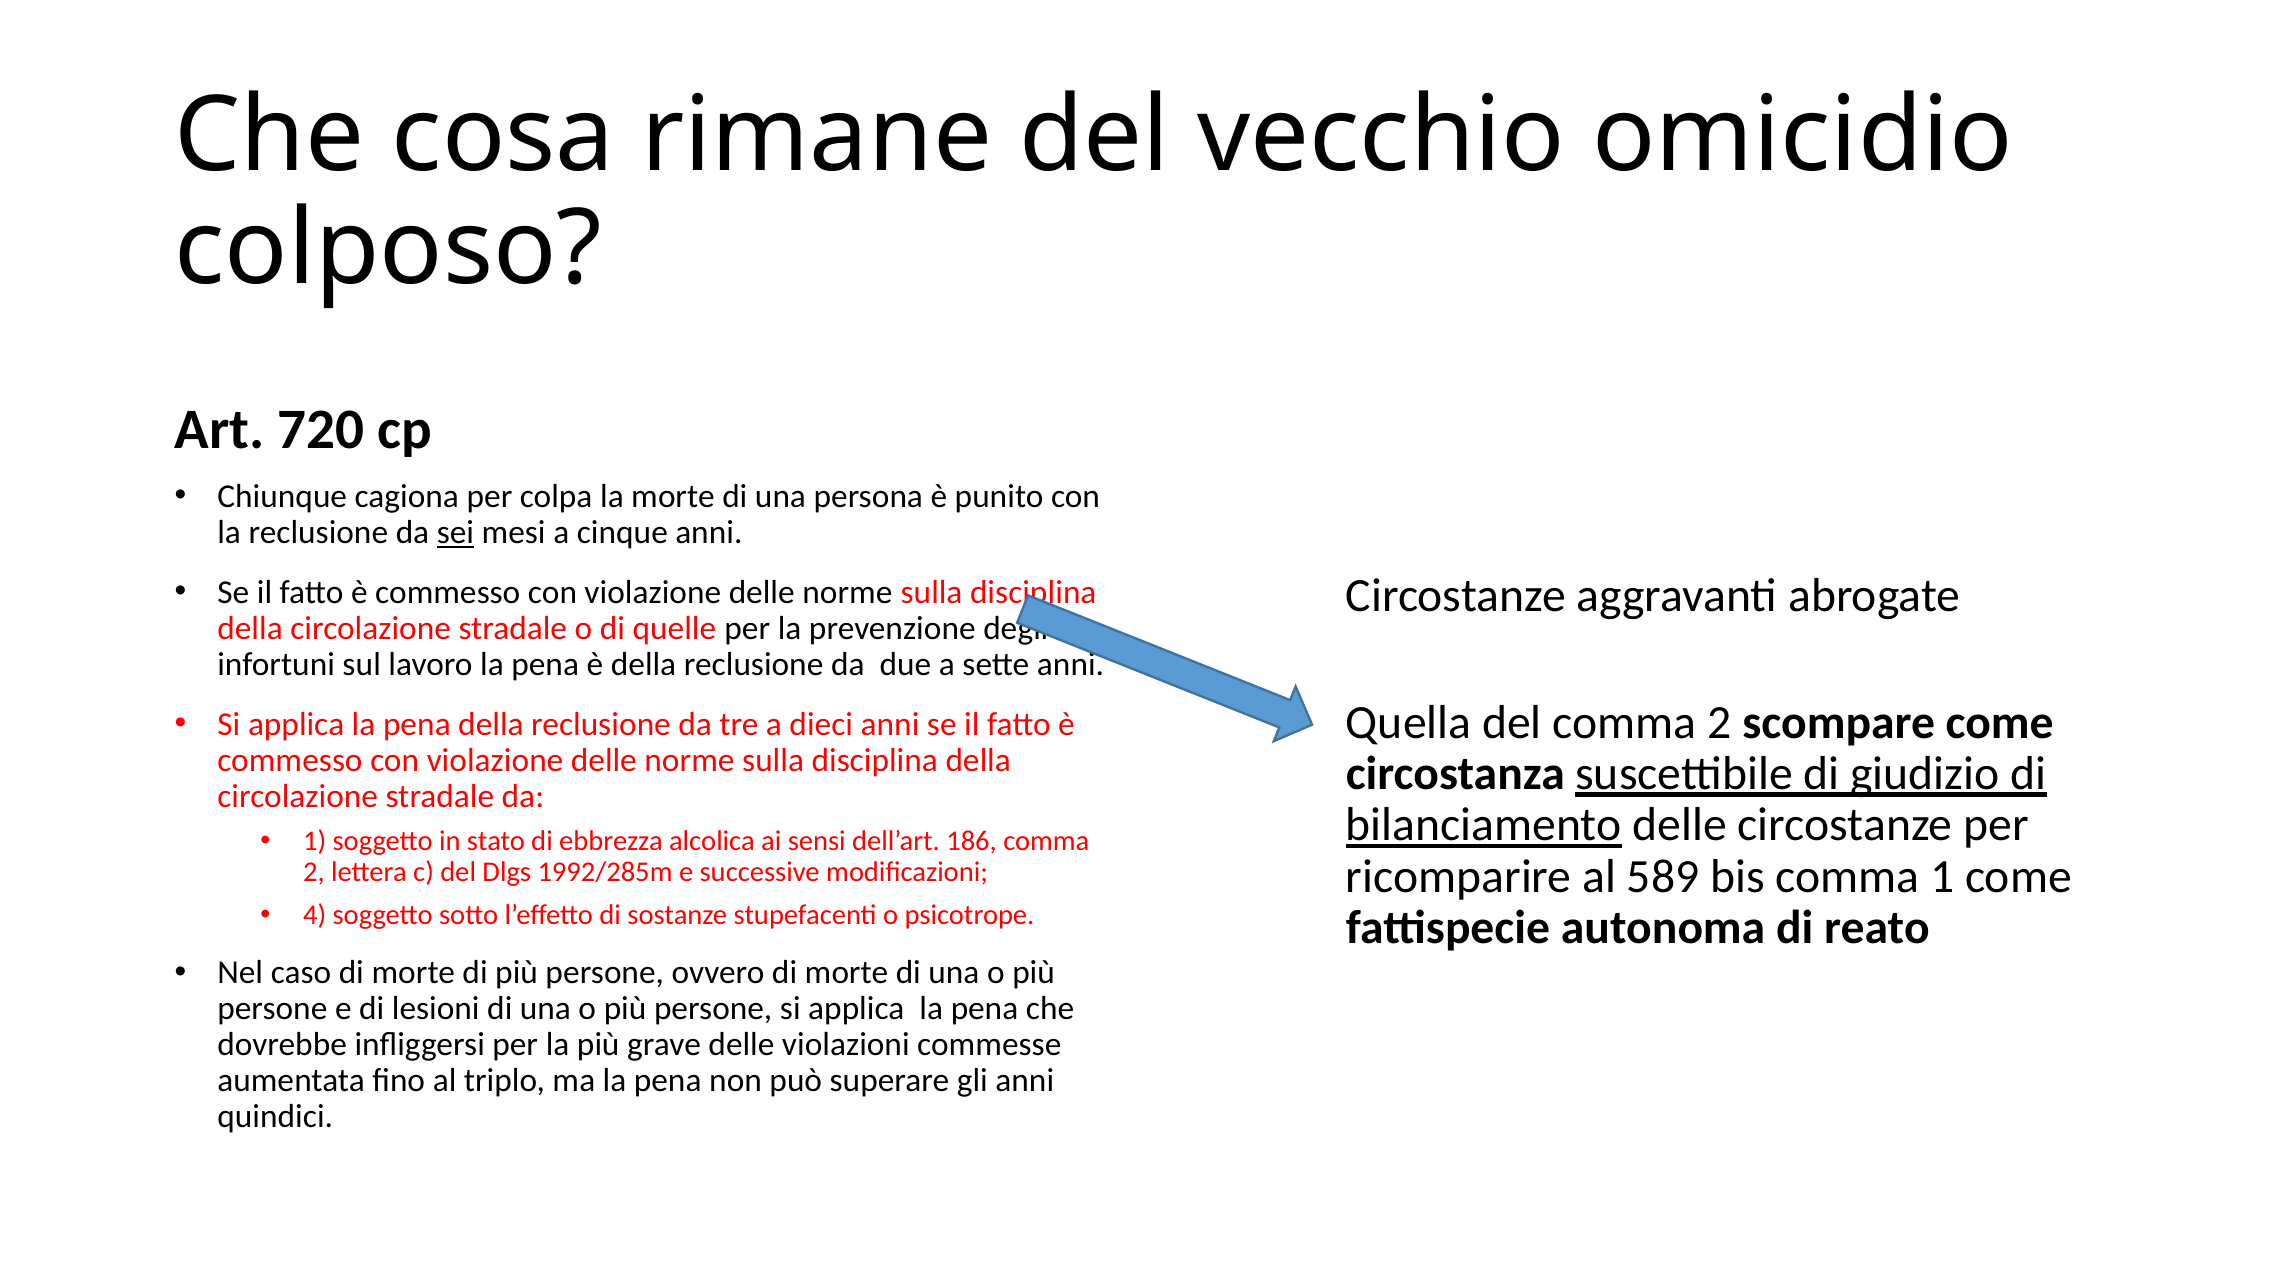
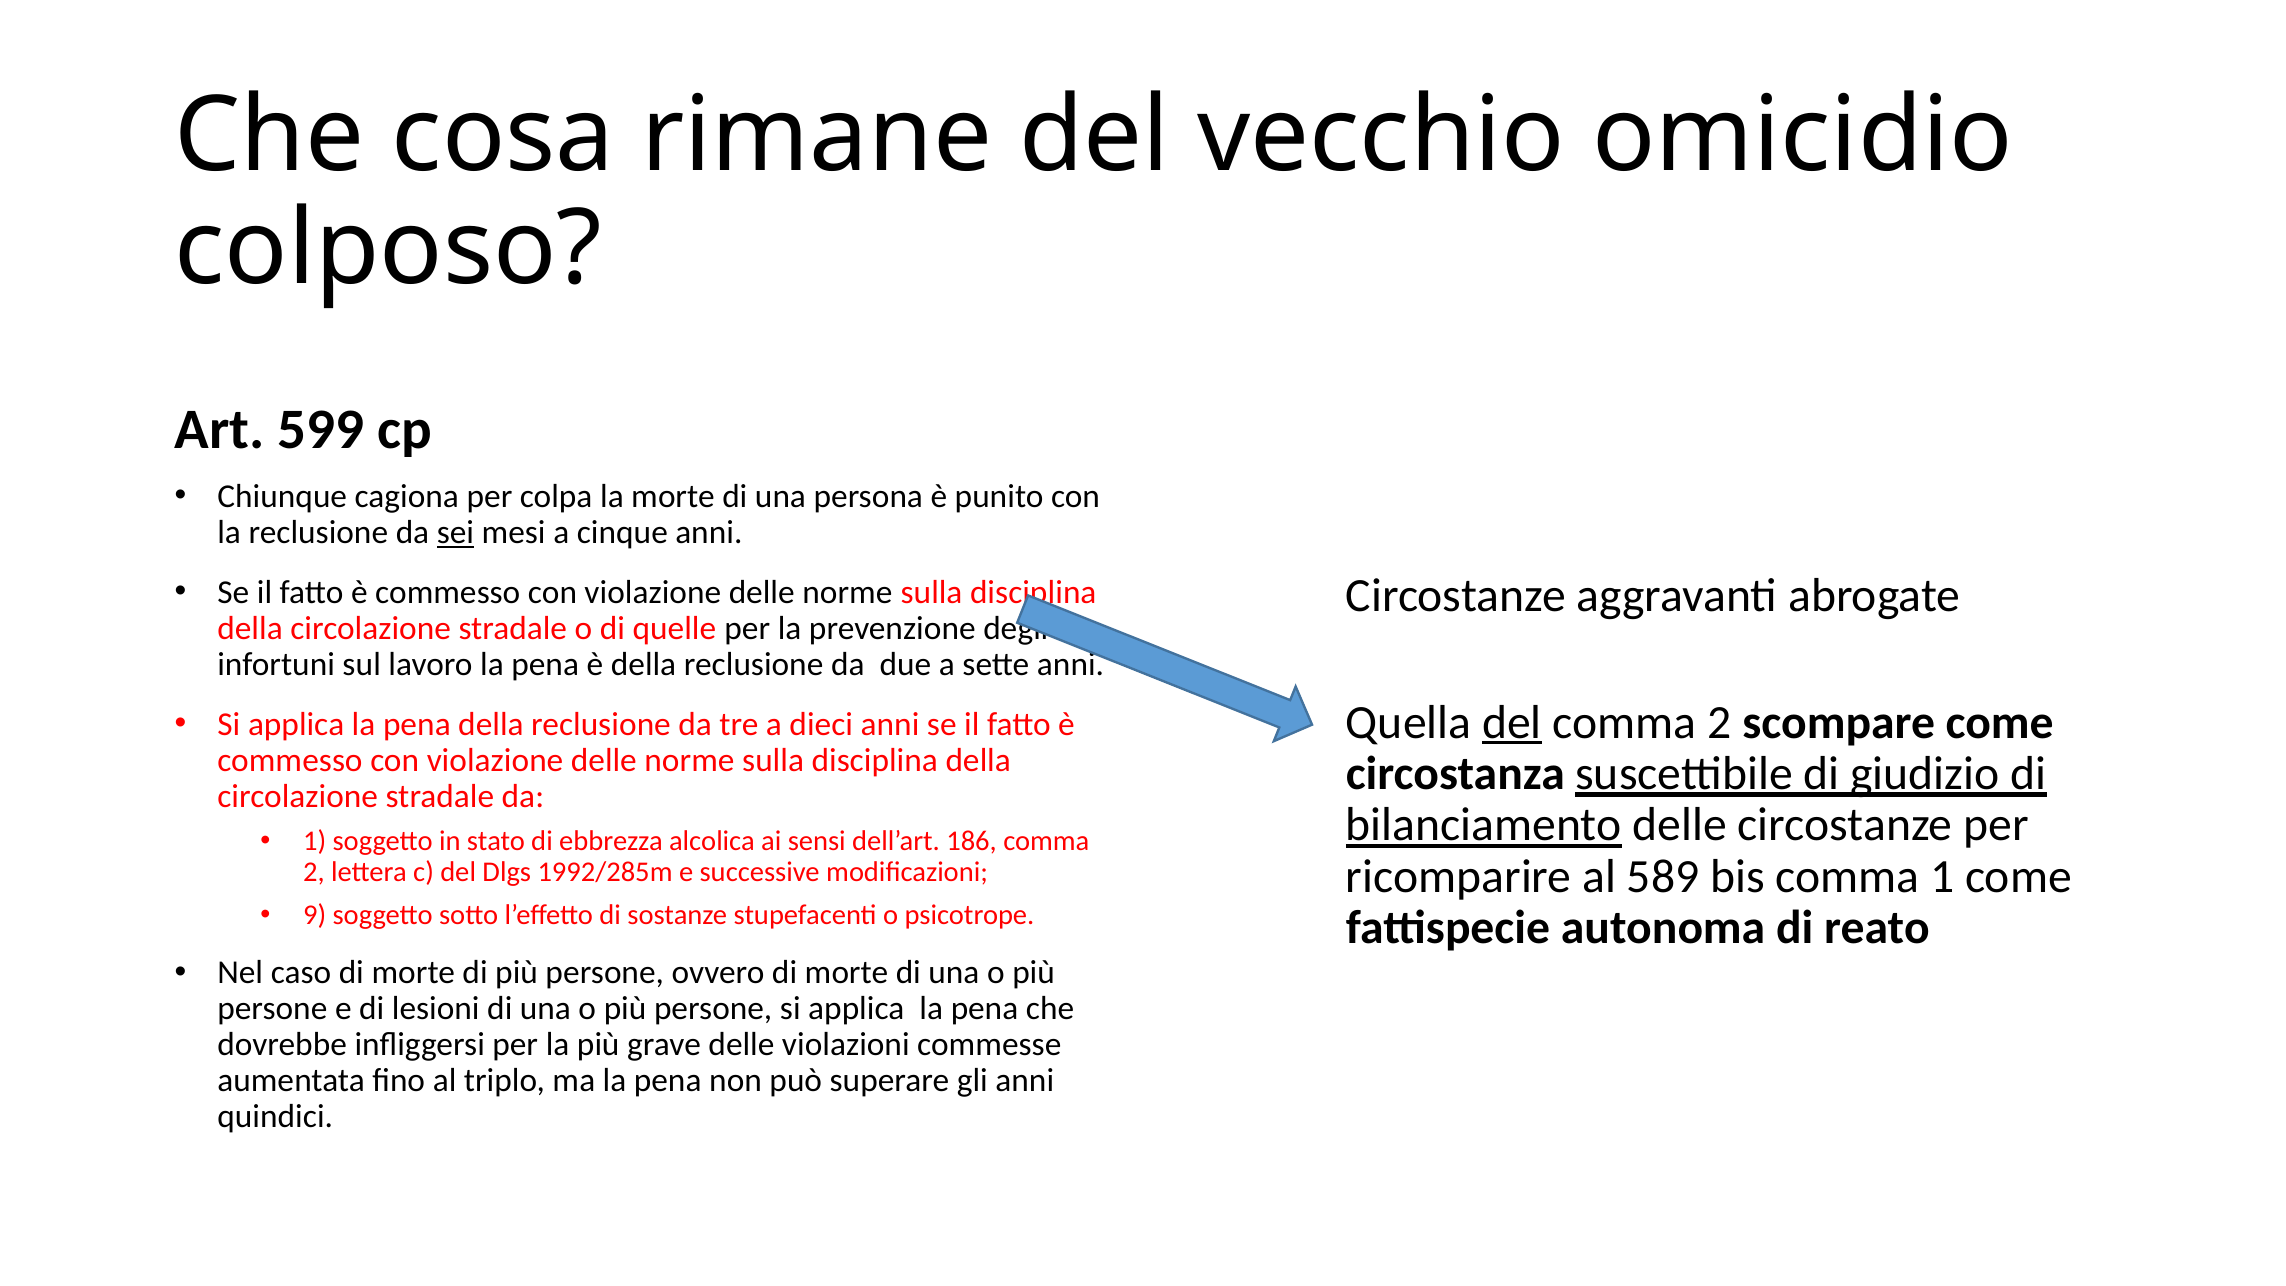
720: 720 -> 599
del at (1512, 722) underline: none -> present
4: 4 -> 9
